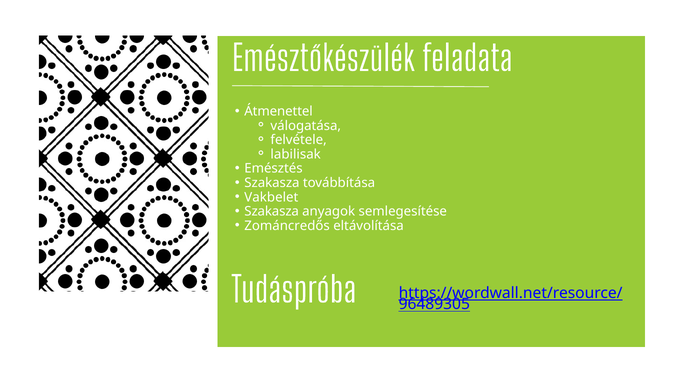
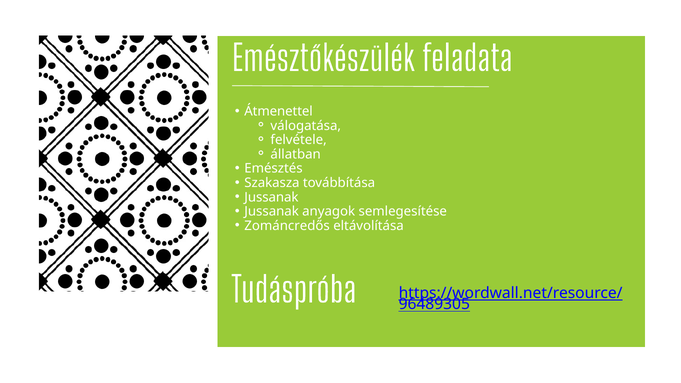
labilisak: labilisak -> állatban
Vakbelet at (271, 197): Vakbelet -> Jussanak
Szakasza at (272, 211): Szakasza -> Jussanak
